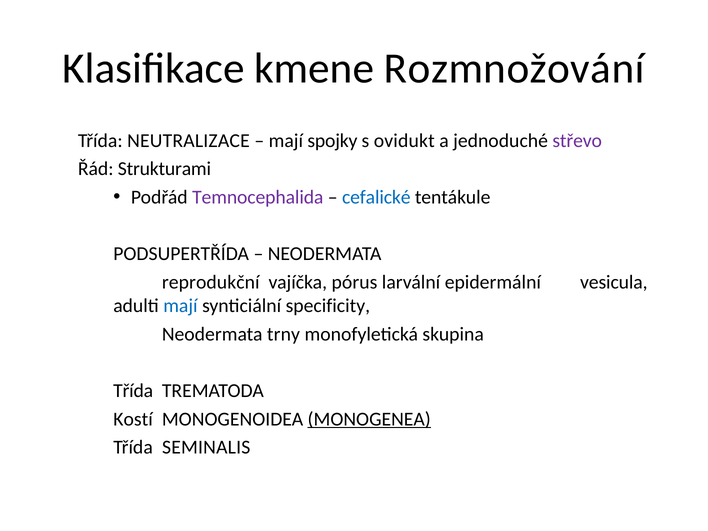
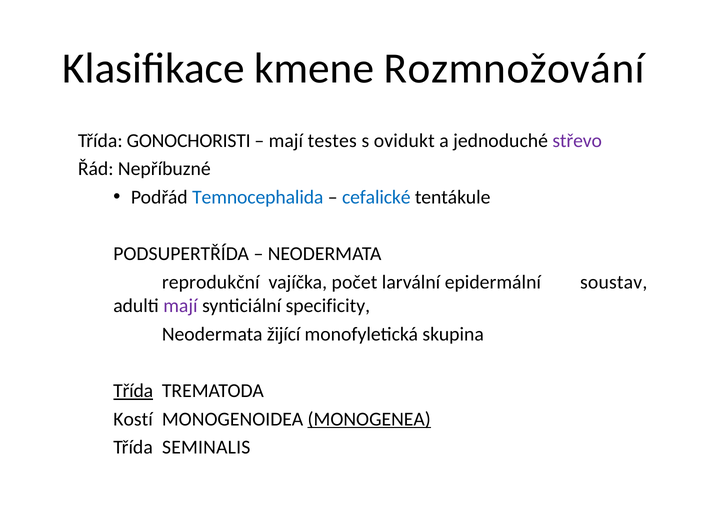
NEUTRALIZACE: NEUTRALIZACE -> GONOCHORISTI
spojky: spojky -> testes
Strukturami: Strukturami -> Nepříbuzné
Temnocephalida colour: purple -> blue
pórus: pórus -> počet
vesicula: vesicula -> soustav
mají at (180, 306) colour: blue -> purple
trny: trny -> žijící
Třída at (133, 391) underline: none -> present
